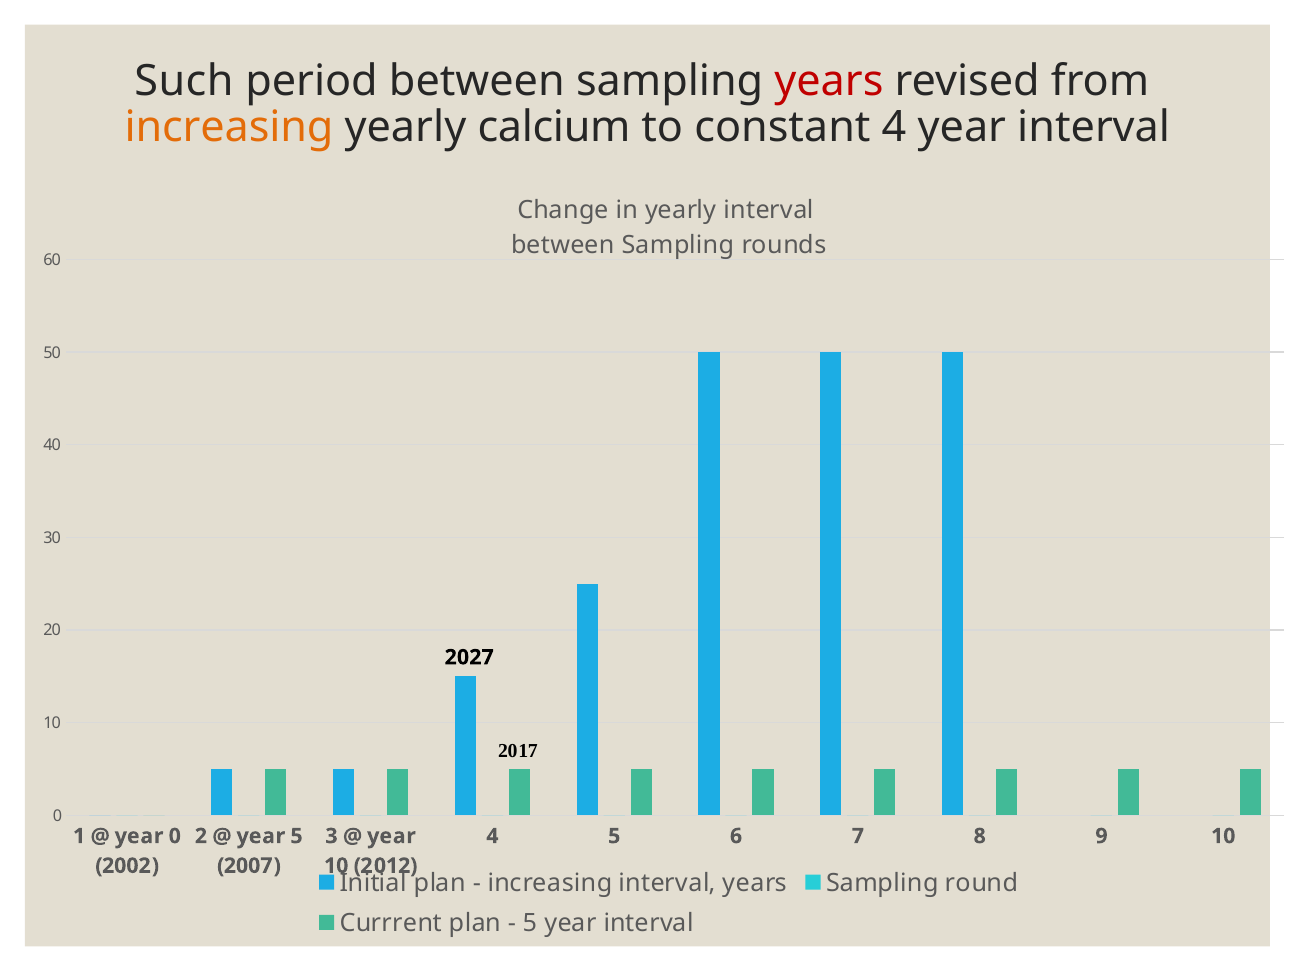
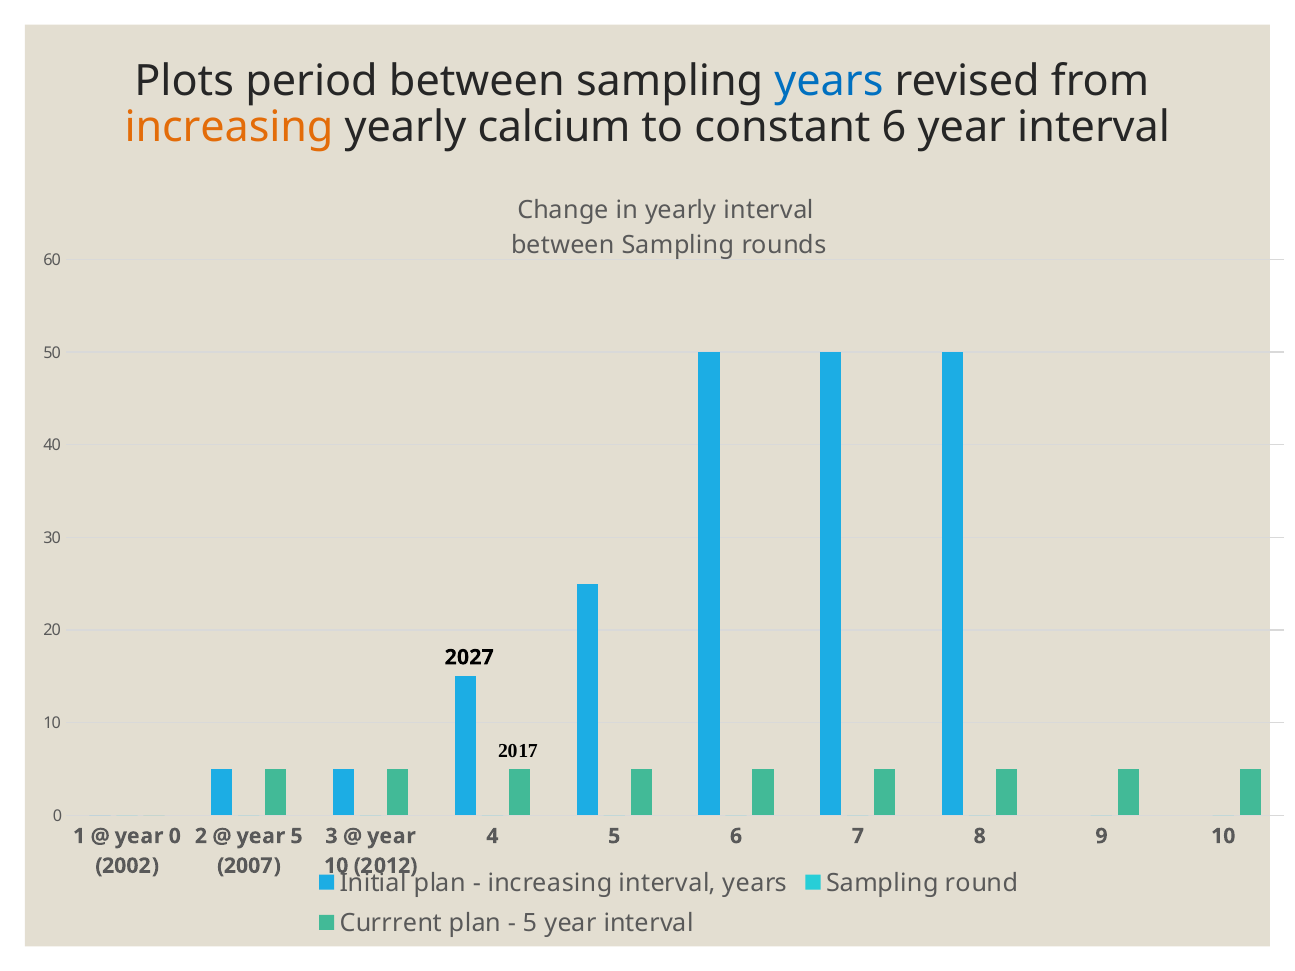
Such: Such -> Plots
years at (829, 81) colour: red -> blue
constant 4: 4 -> 6
